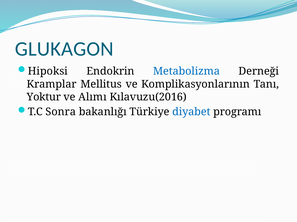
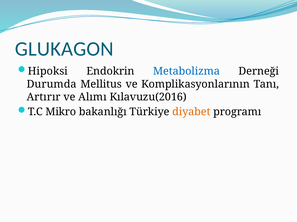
Kramplar: Kramplar -> Durumda
Yoktur: Yoktur -> Artırır
Sonra: Sonra -> Mikro
diyabet colour: blue -> orange
